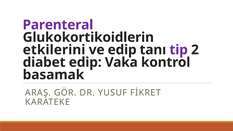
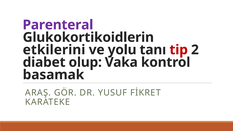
ve edip: edip -> yolu
tip colour: purple -> red
diabet edip: edip -> olup
